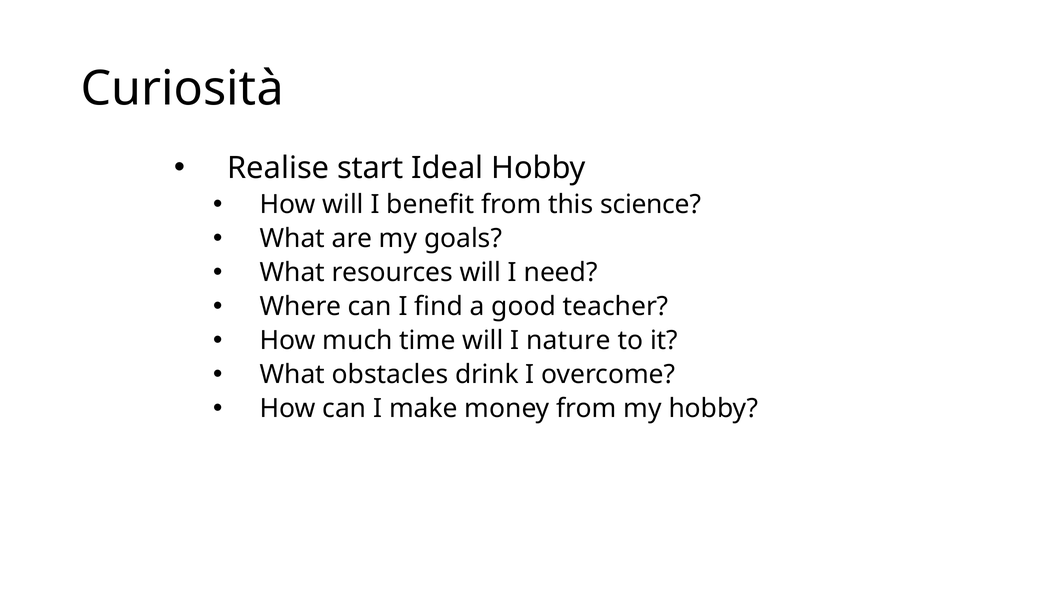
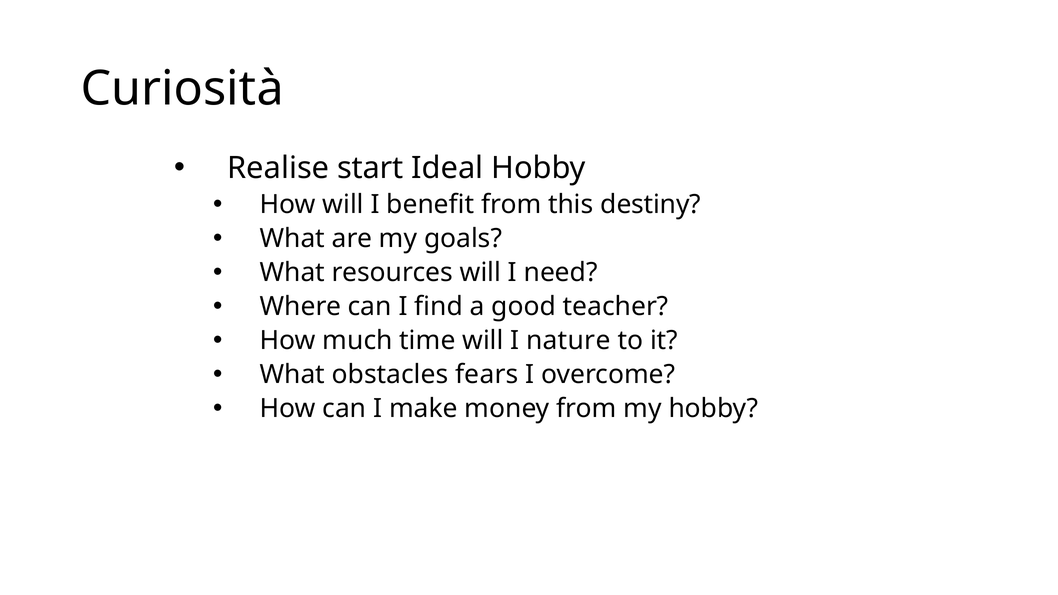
science: science -> destiny
drink: drink -> fears
